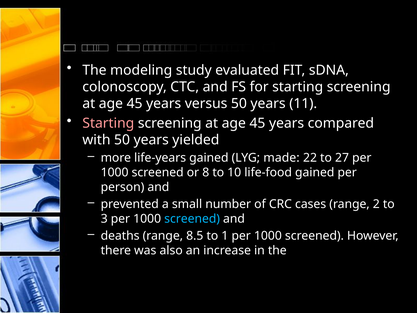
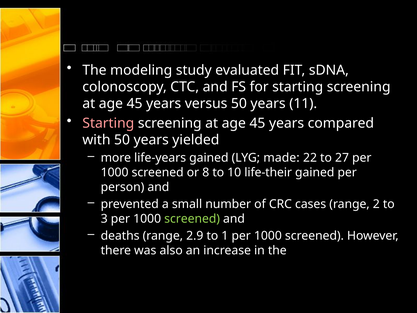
life-food: life-food -> life-their
screened at (192, 219) colour: light blue -> light green
8.5: 8.5 -> 2.9
